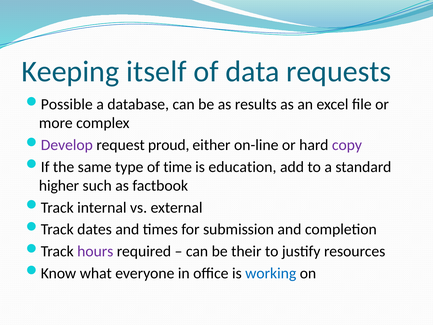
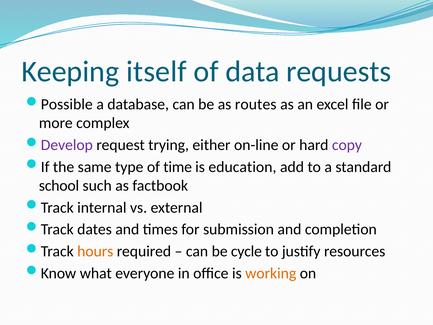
results: results -> routes
proud: proud -> trying
higher: higher -> school
hours colour: purple -> orange
their: their -> cycle
working colour: blue -> orange
